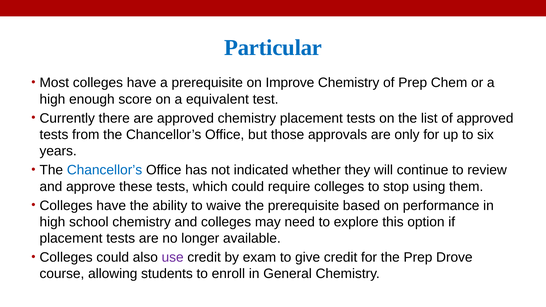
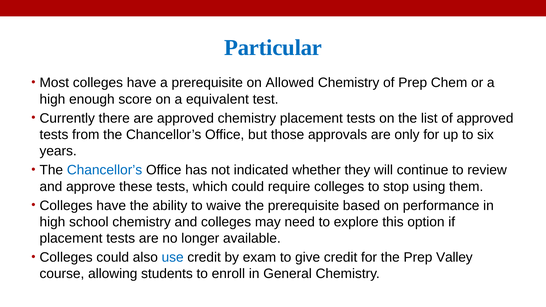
Improve: Improve -> Allowed
use colour: purple -> blue
Drove: Drove -> Valley
